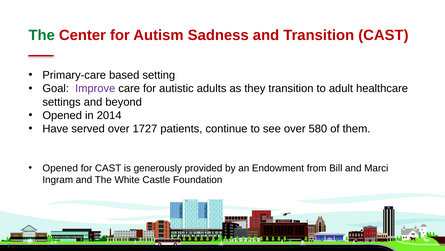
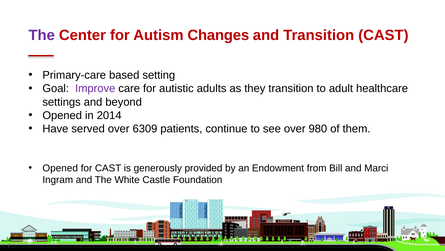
The at (42, 35) colour: green -> purple
Sadness: Sadness -> Changes
1727: 1727 -> 6309
580: 580 -> 980
